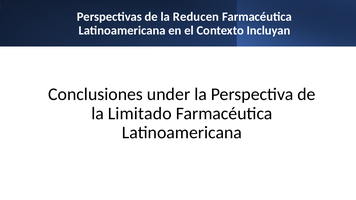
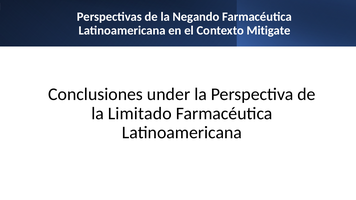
Reducen: Reducen -> Negando
Incluyan: Incluyan -> Mitigate
